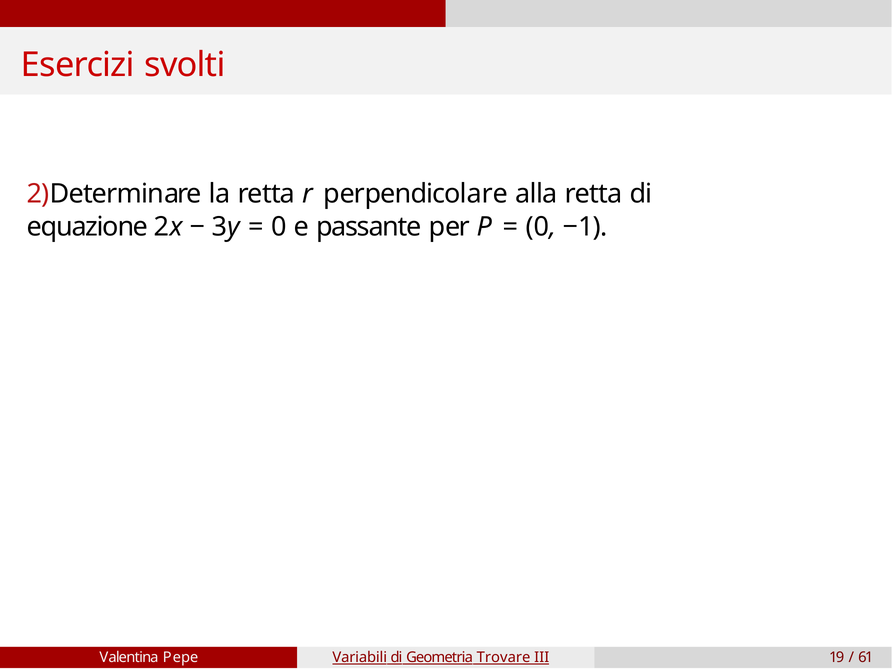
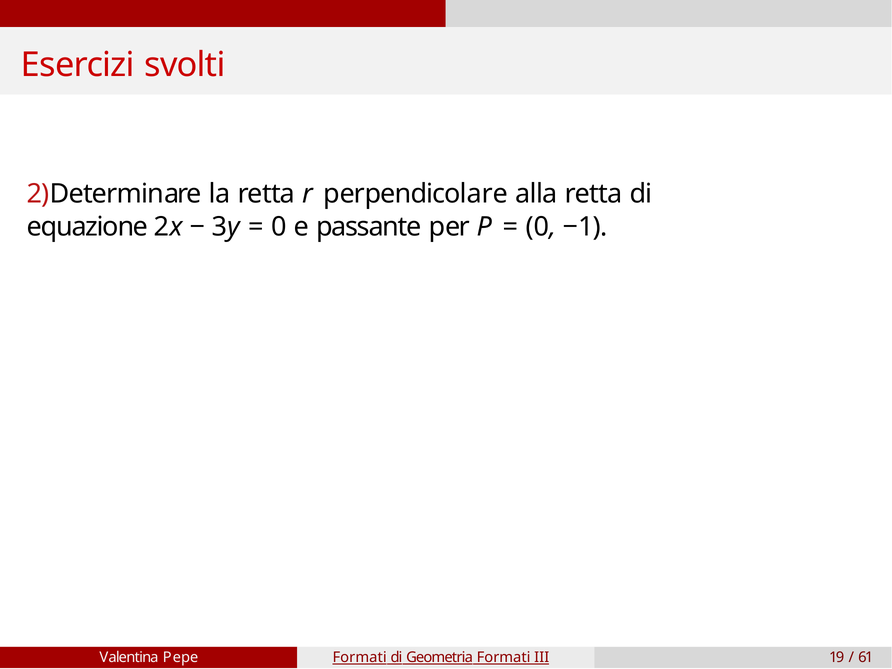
Pepe Variabili: Variabili -> Formati
Geometria Trovare: Trovare -> Formati
